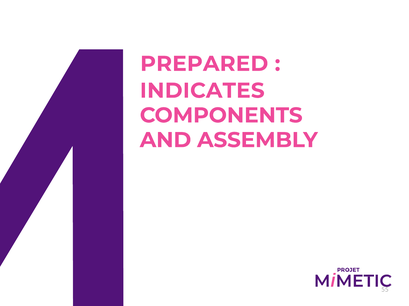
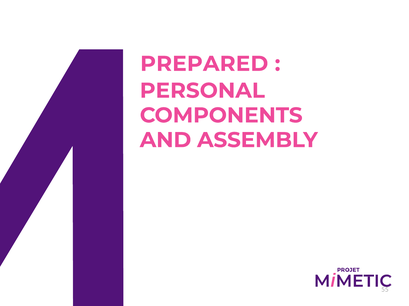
INDICATES: INDICATES -> PERSONAL
